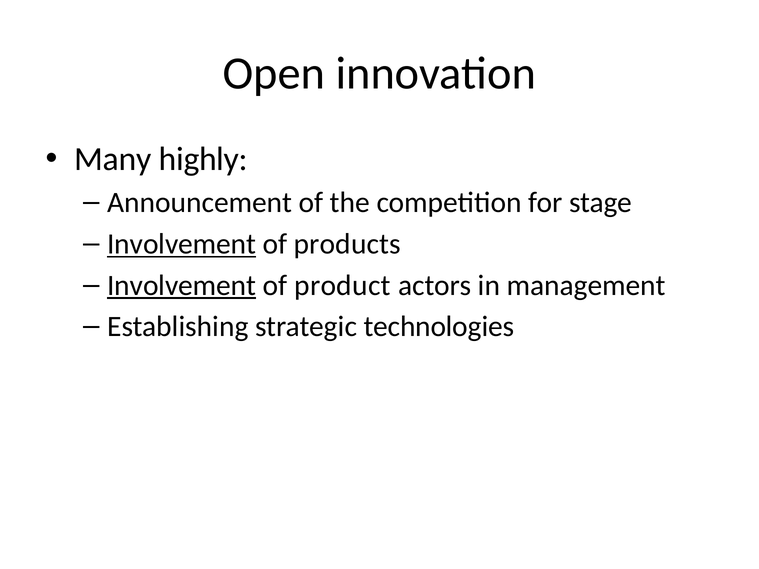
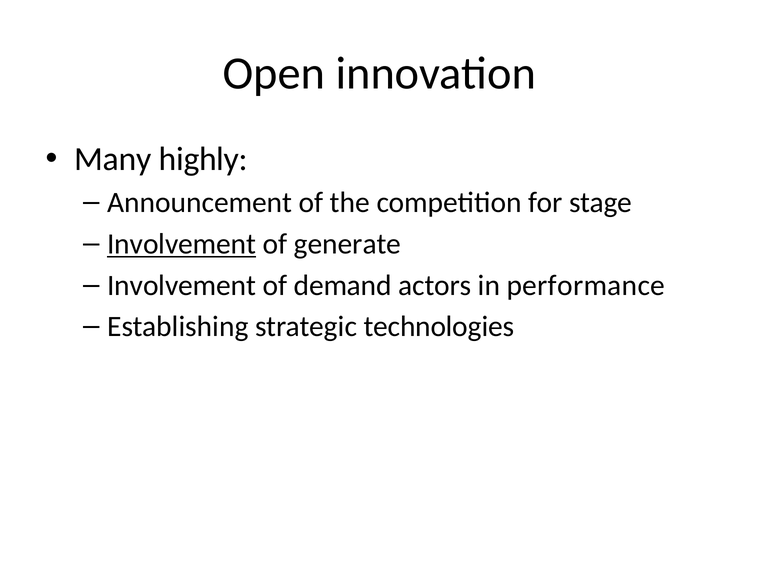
products: products -> generate
Involvement at (182, 286) underline: present -> none
product: product -> demand
management: management -> performance
